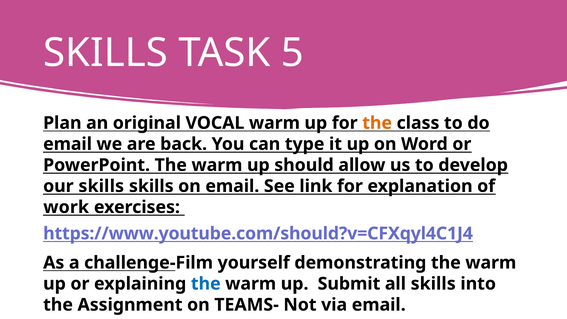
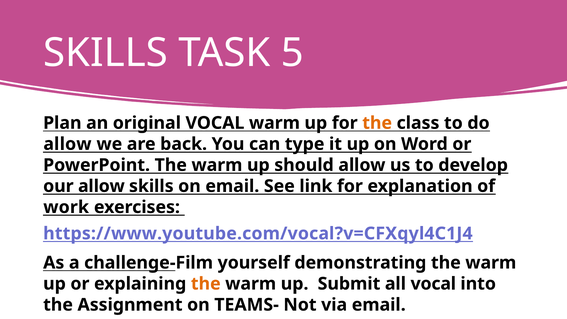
email at (68, 144): email -> allow
our skills: skills -> allow
https://www.youtube.com/should?v=CFXqyl4C1J4: https://www.youtube.com/should?v=CFXqyl4C1J4 -> https://www.youtube.com/vocal?v=CFXqyl4C1J4
the at (206, 284) colour: blue -> orange
all skills: skills -> vocal
